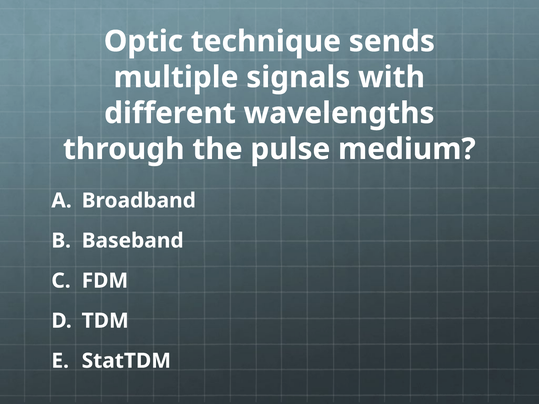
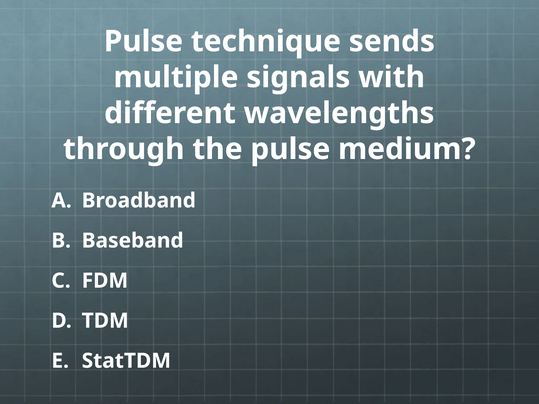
Optic at (143, 41): Optic -> Pulse
